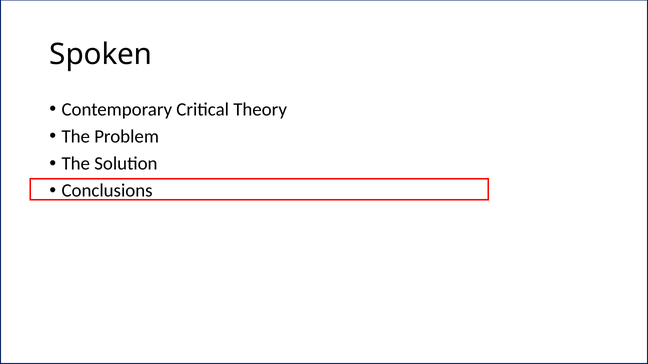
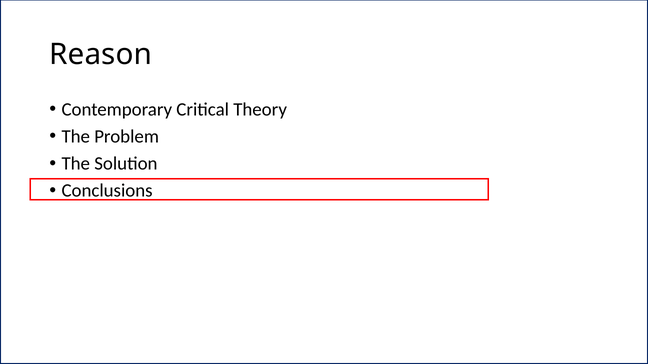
Spoken: Spoken -> Reason
